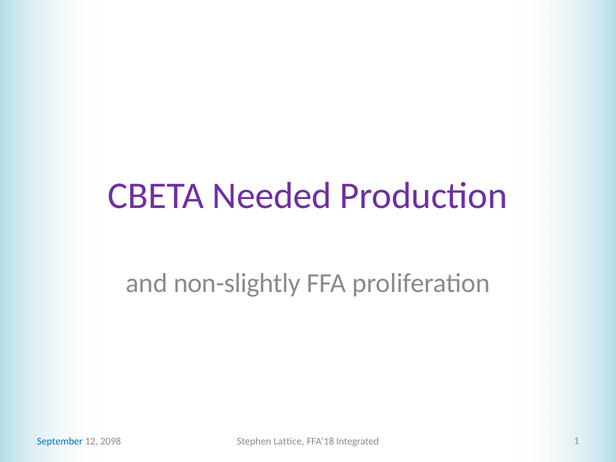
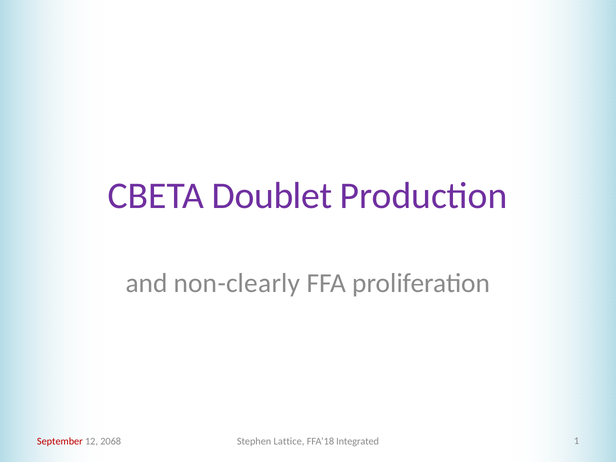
Needed: Needed -> Doublet
non-slightly: non-slightly -> non-clearly
September colour: blue -> red
2098: 2098 -> 2068
